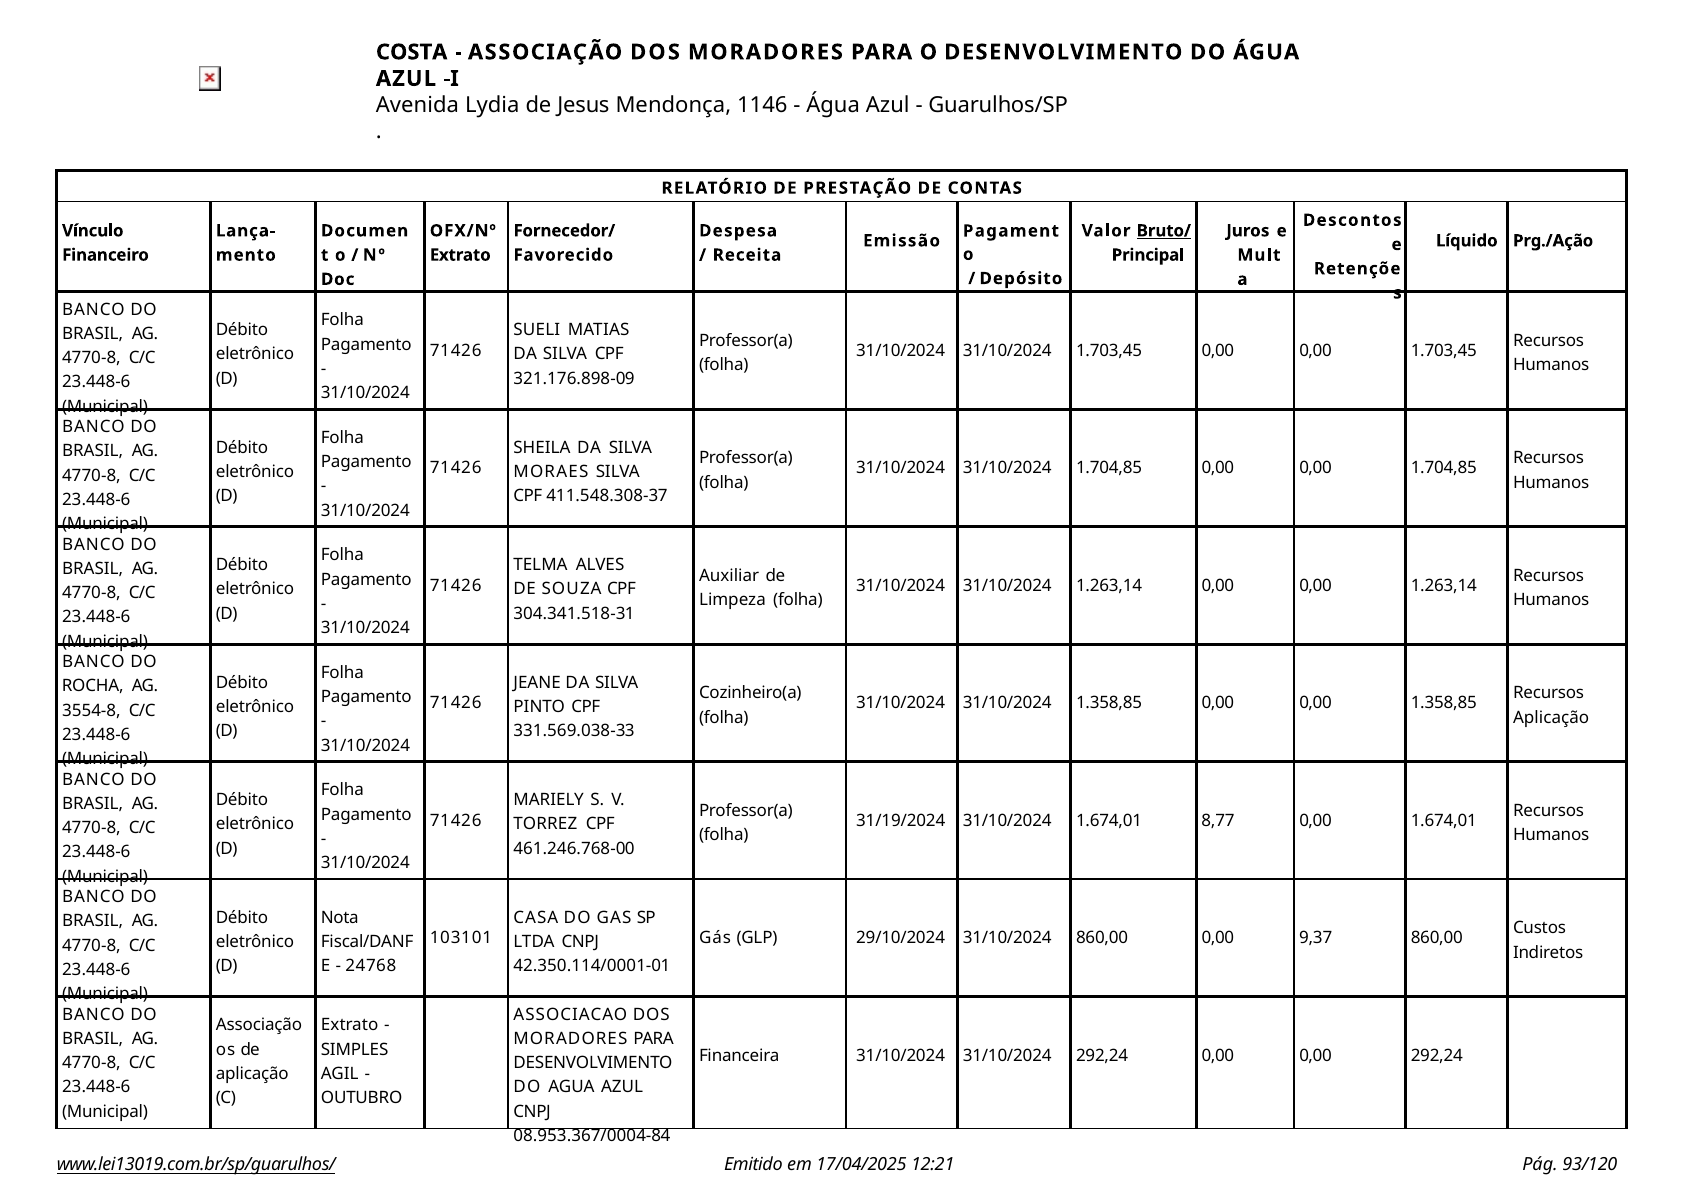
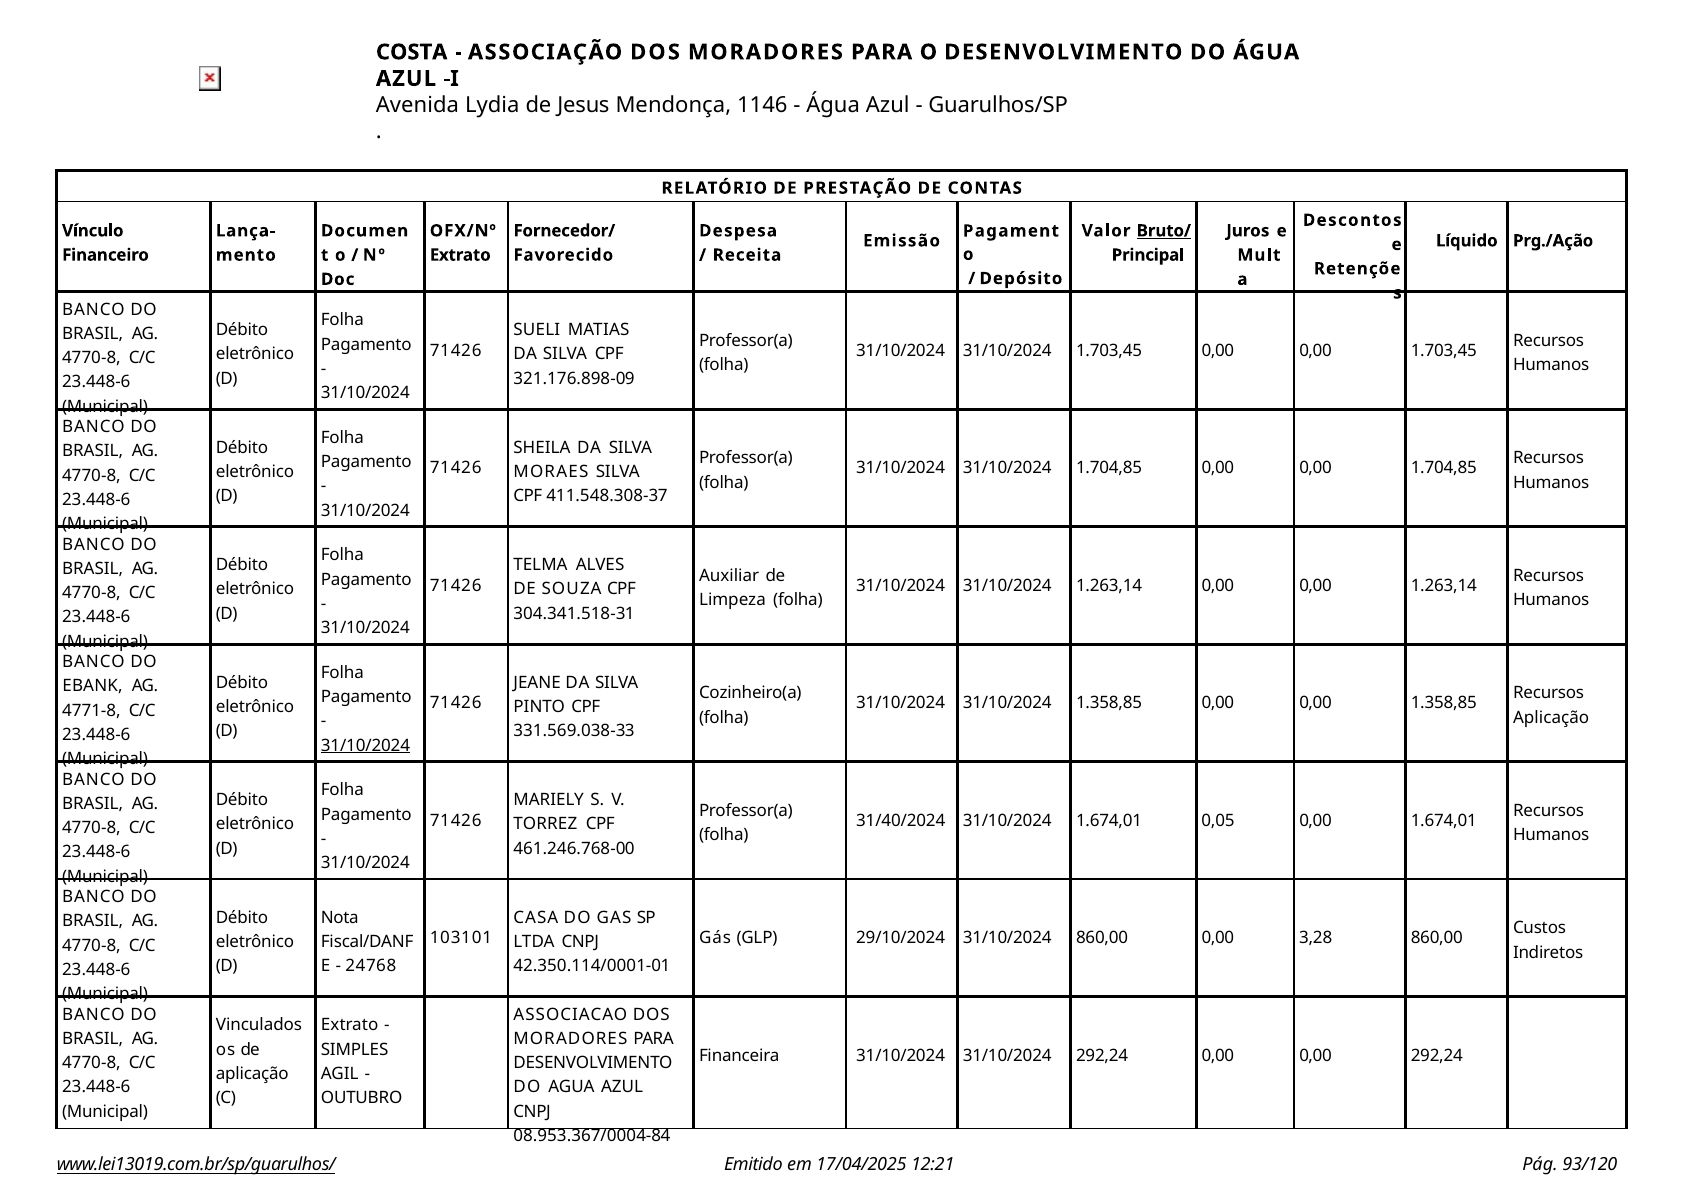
ROCHA: ROCHA -> EBANK
3554-8: 3554-8 -> 4771-8
31/10/2024 at (365, 745) underline: none -> present
31/19/2024: 31/19/2024 -> 31/40/2024
8,77: 8,77 -> 0,05
9,37: 9,37 -> 3,28
Associação at (259, 1025): Associação -> Vinculados
